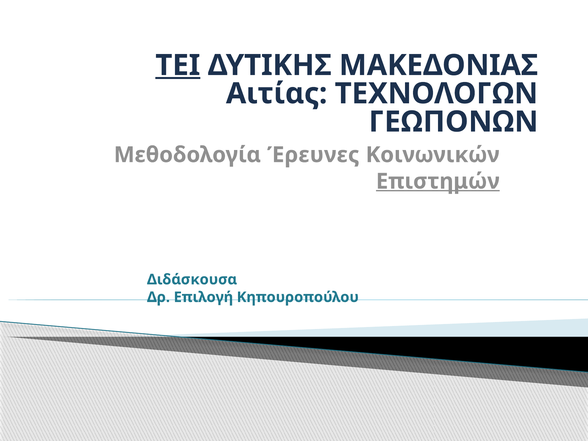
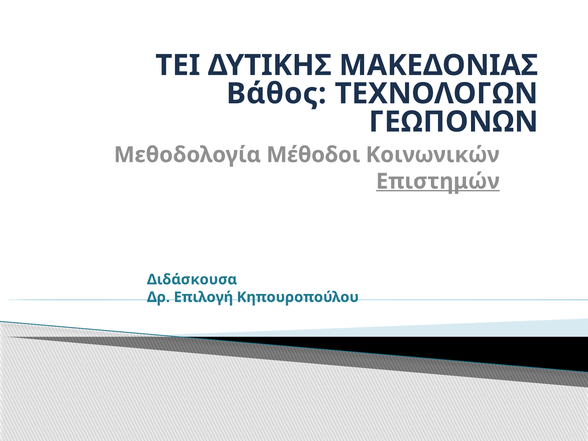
ΤΕΙ underline: present -> none
Αιτίας: Αιτίας -> Βάθος
Έρευνες: Έρευνες -> Μέθοδοι
